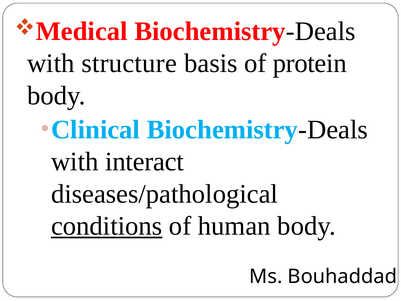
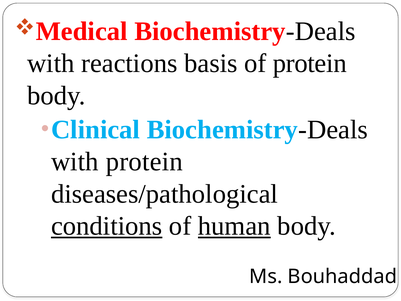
structure: structure -> reactions
with interact: interact -> protein
human underline: none -> present
